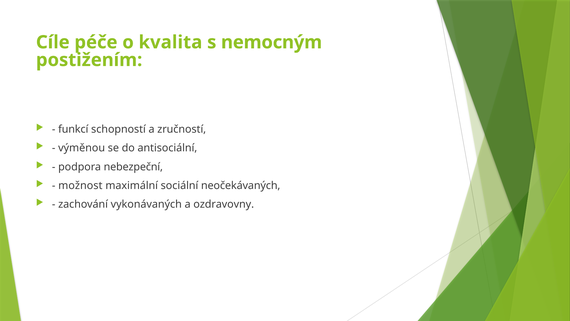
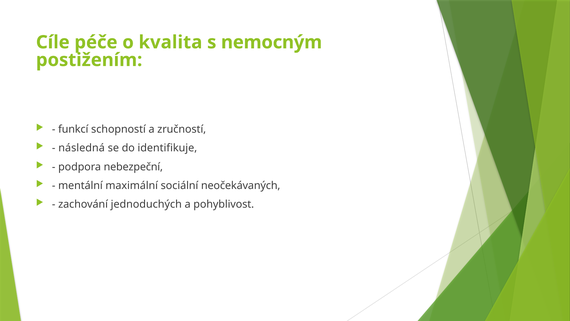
výměnou: výměnou -> následná
antisociální: antisociální -> identifikuje
možnost: možnost -> mentální
vykonávaných: vykonávaných -> jednoduchých
ozdravovny: ozdravovny -> pohyblivost
